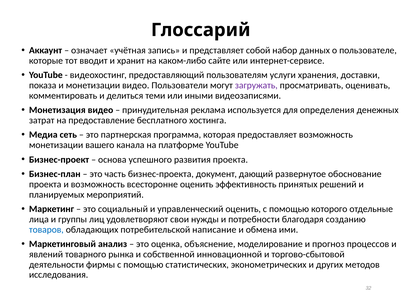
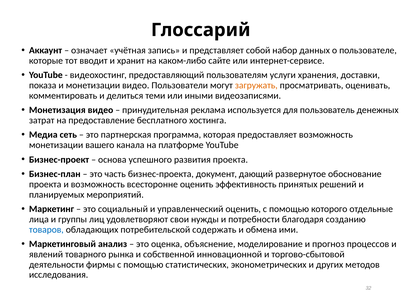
загружать colour: purple -> orange
определения: определения -> пользователь
написание: написание -> содержать
